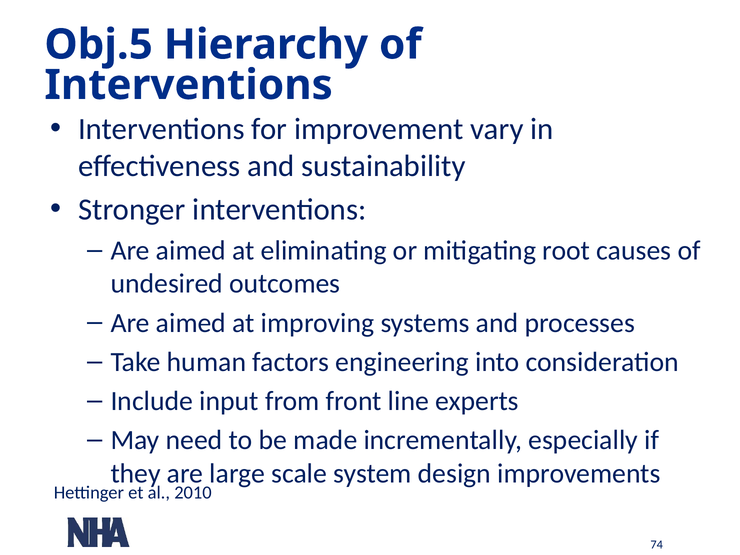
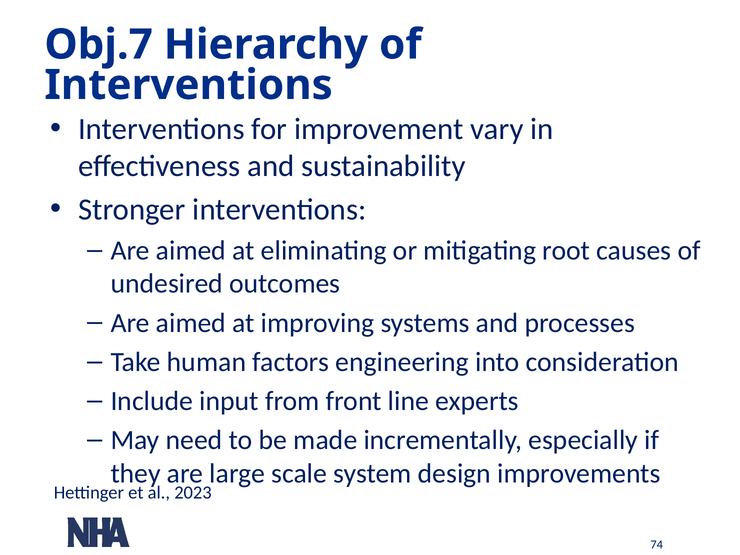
Obj.5: Obj.5 -> Obj.7
2010: 2010 -> 2023
